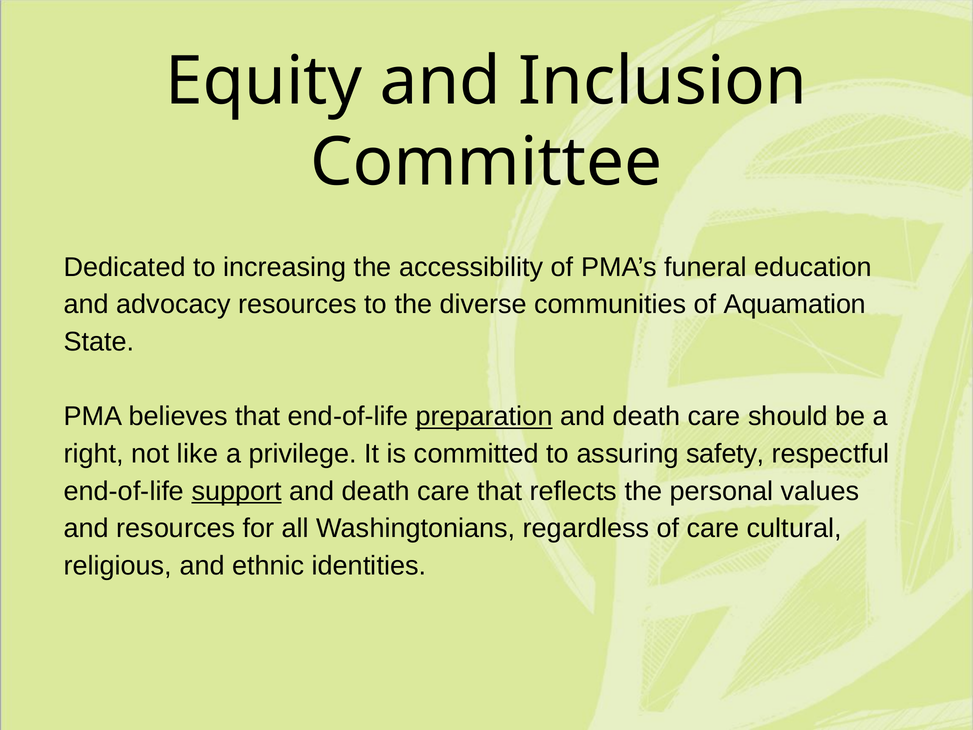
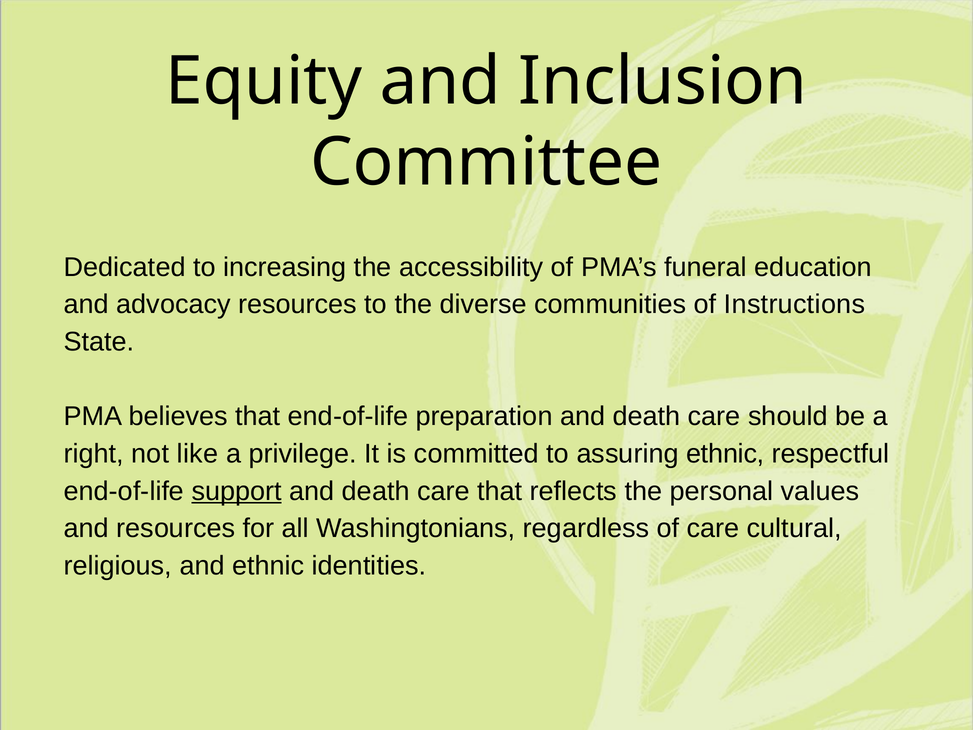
Aquamation: Aquamation -> Instructions
preparation underline: present -> none
assuring safety: safety -> ethnic
